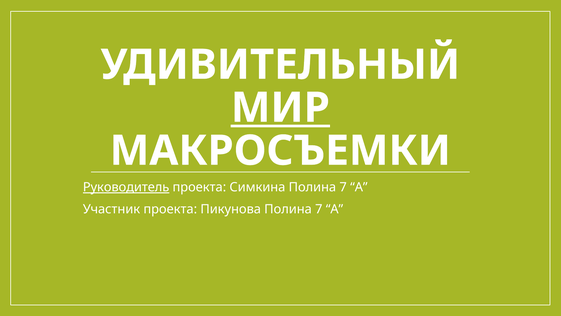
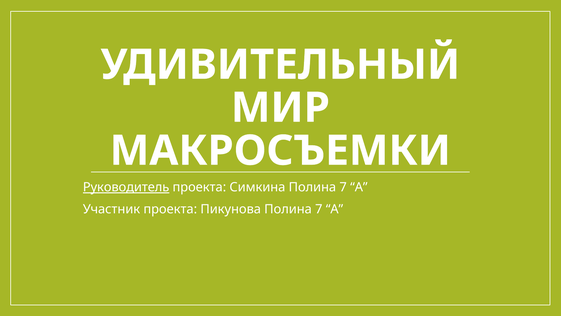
МИР underline: present -> none
